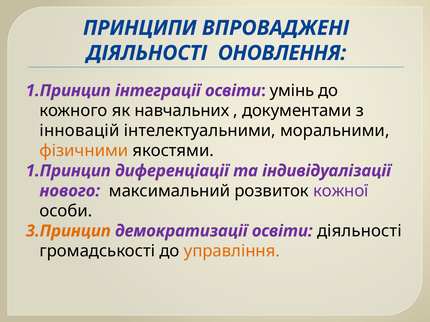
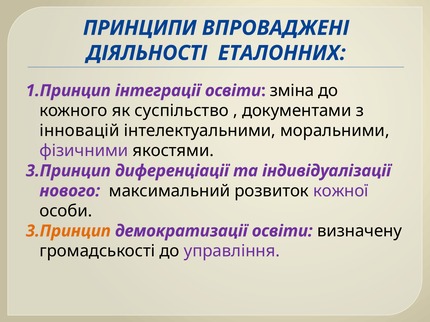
ОНОВЛЕННЯ: ОНОВЛЕННЯ -> ЕТАЛОННИХ
умінь: умінь -> зміна
навчальних: навчальних -> суспільство
фізичними colour: orange -> purple
1.Принцип at (68, 171): 1.Принцип -> 3.Принцип
освіти діяльності: діяльності -> визначену
управління colour: orange -> purple
